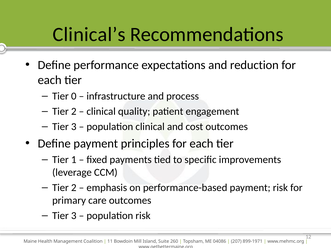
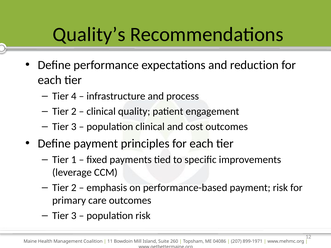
Clinical’s: Clinical’s -> Quality’s
0: 0 -> 4
